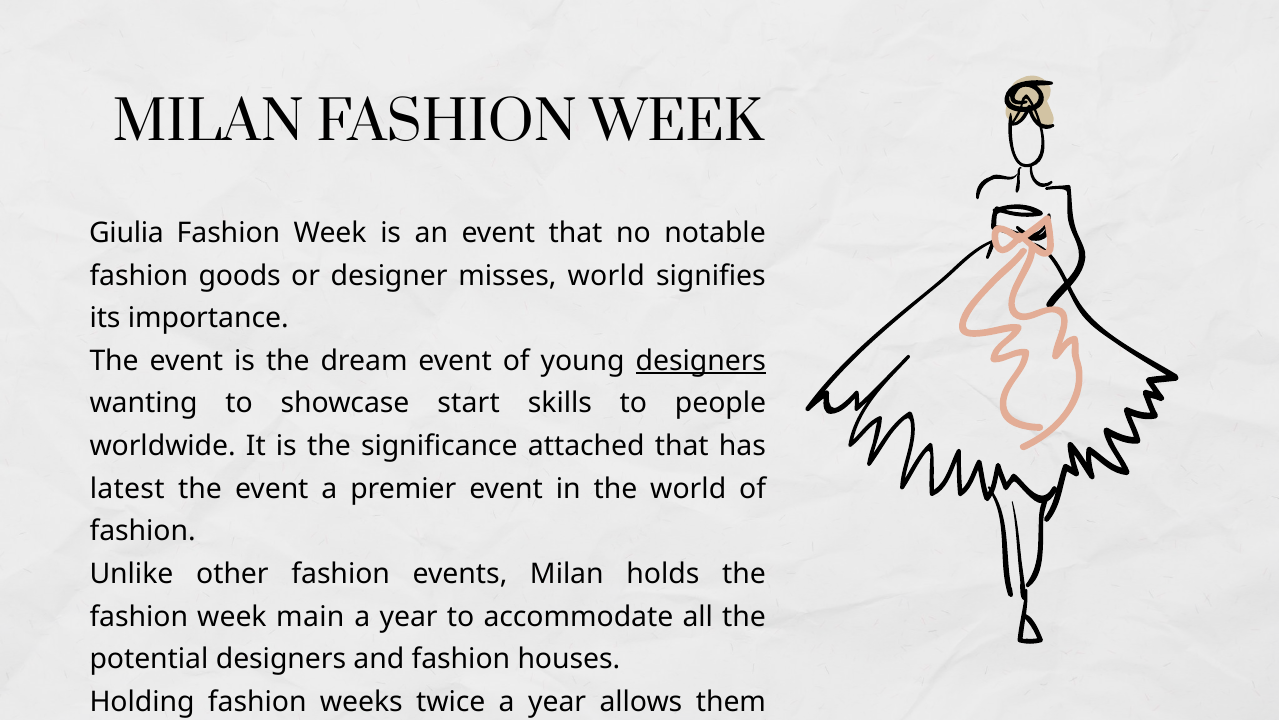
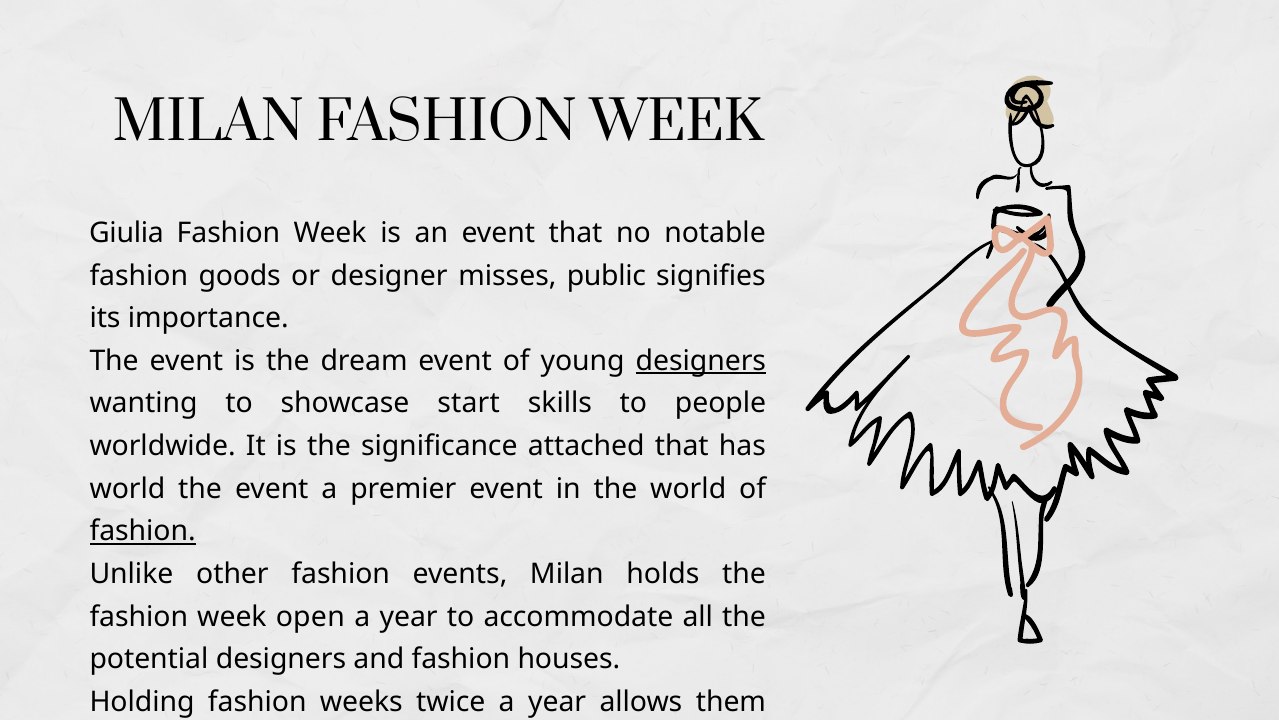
misses world: world -> public
latest at (127, 488): latest -> world
fashion at (143, 531) underline: none -> present
main: main -> open
